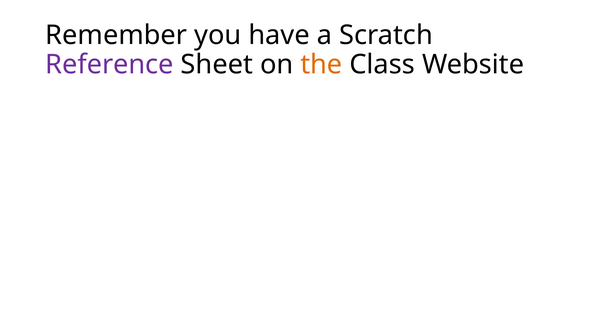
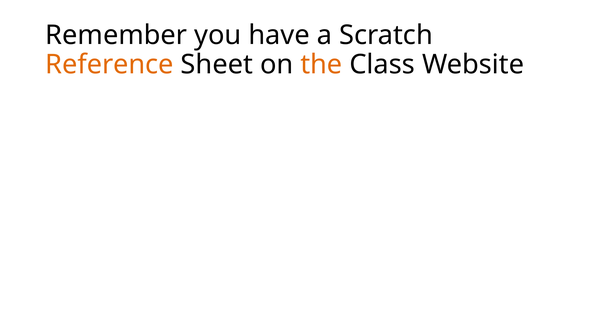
Reference colour: purple -> orange
